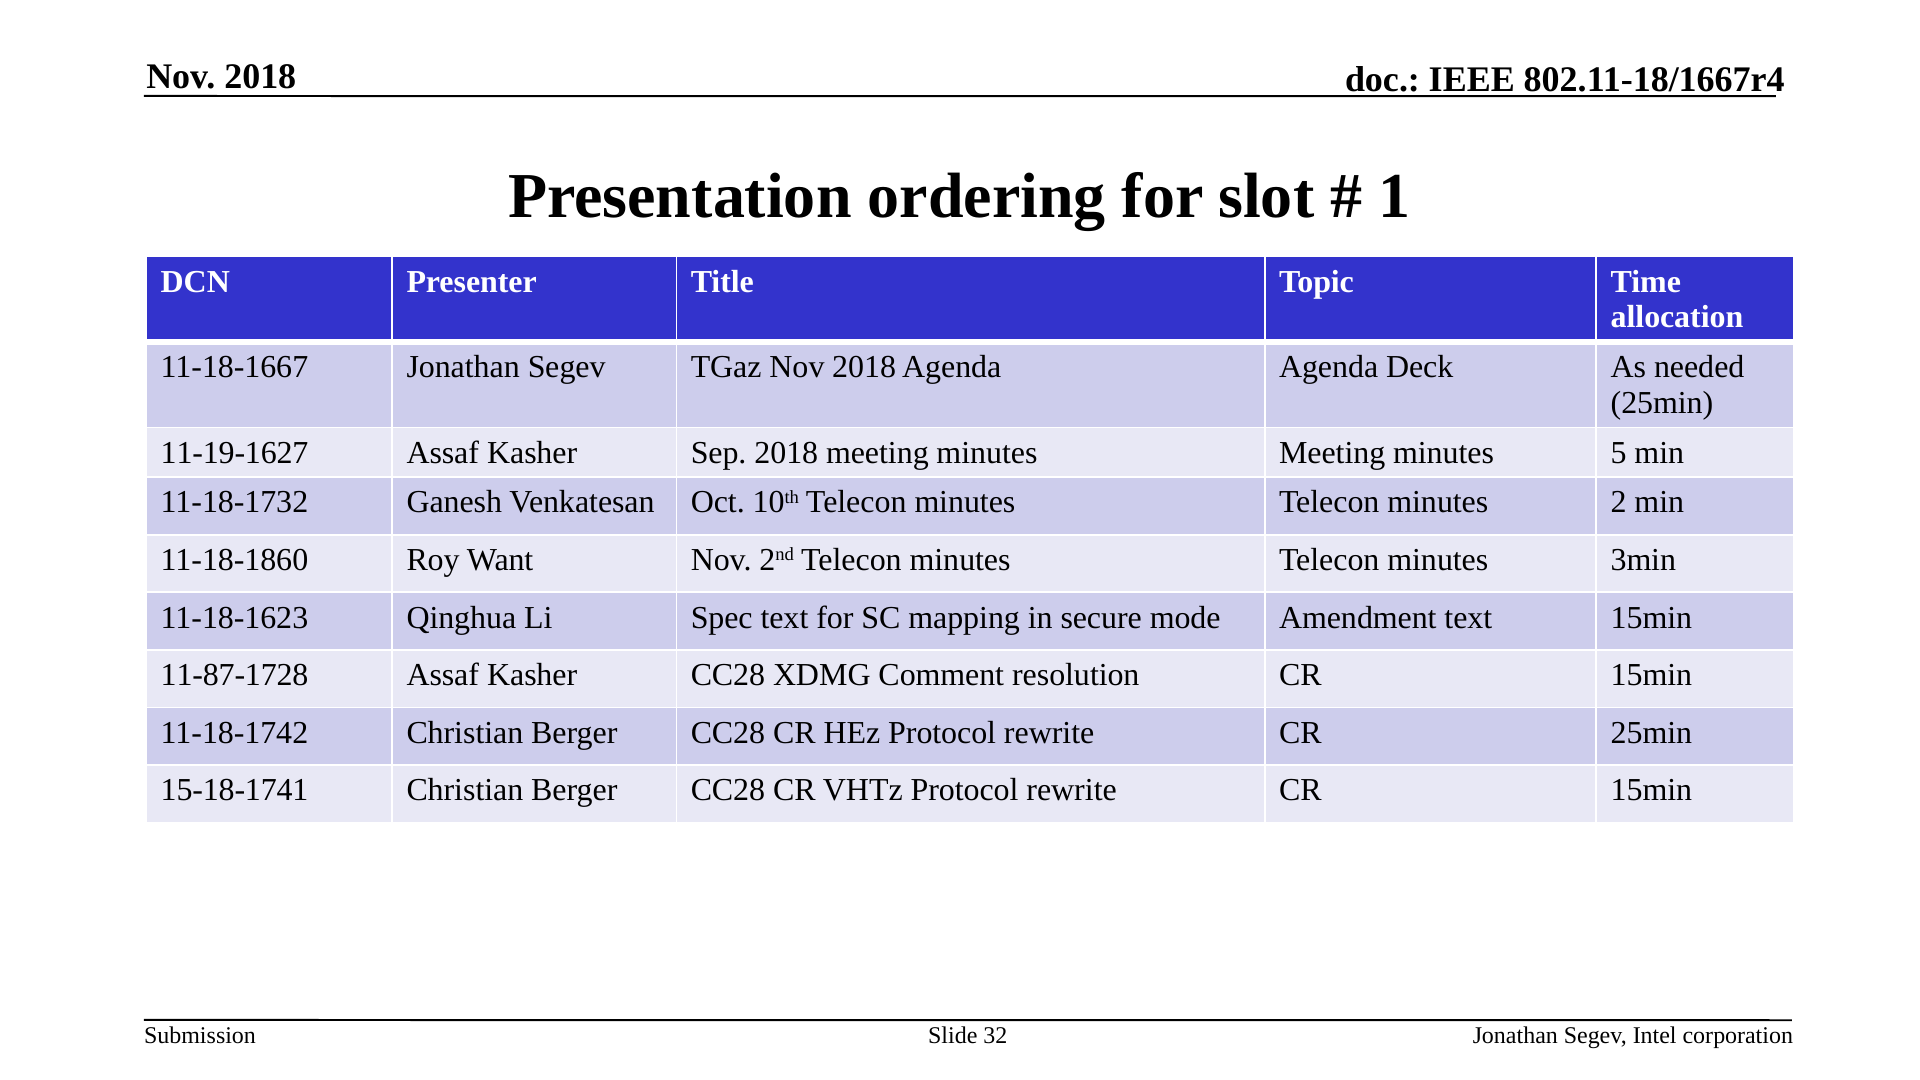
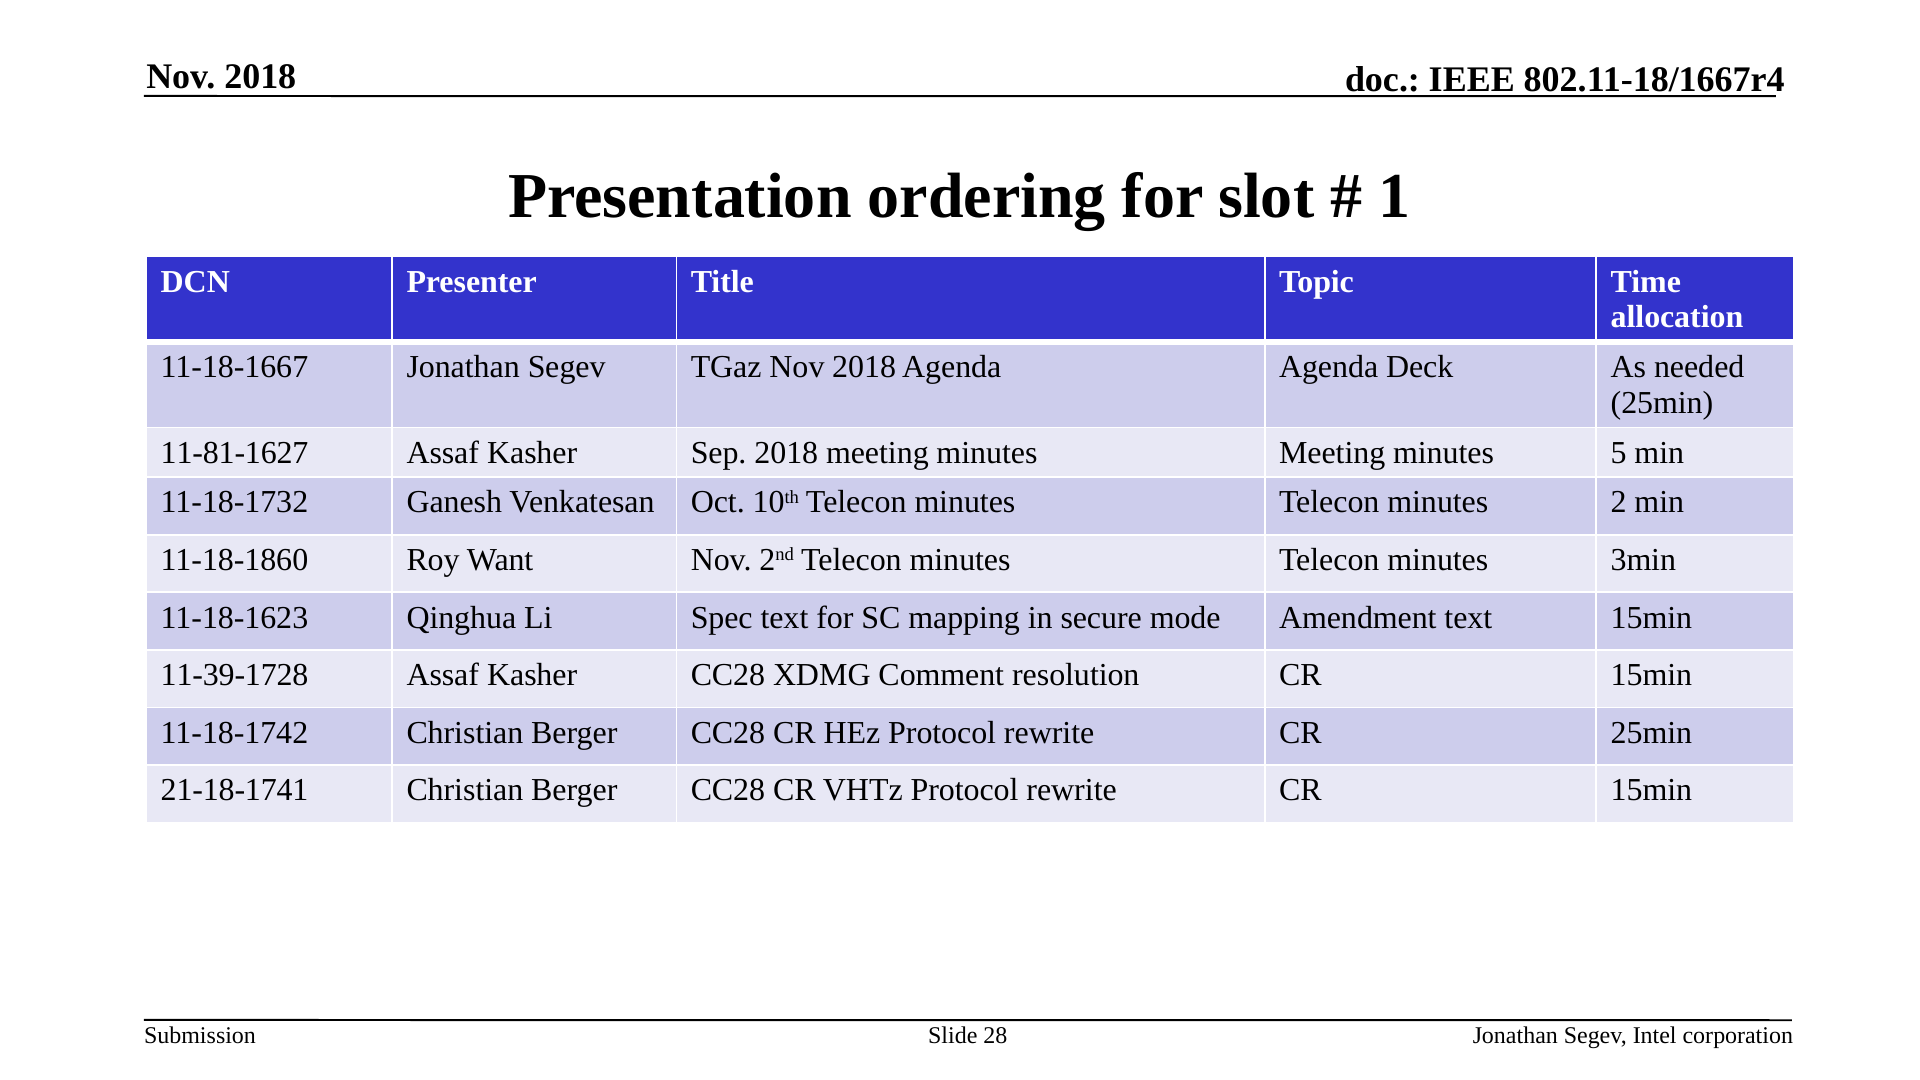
11-19-1627: 11-19-1627 -> 11-81-1627
11-87-1728: 11-87-1728 -> 11-39-1728
15-18-1741: 15-18-1741 -> 21-18-1741
32: 32 -> 28
